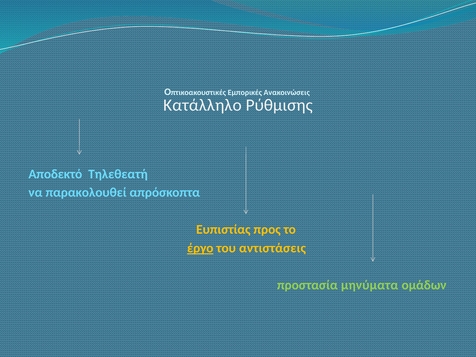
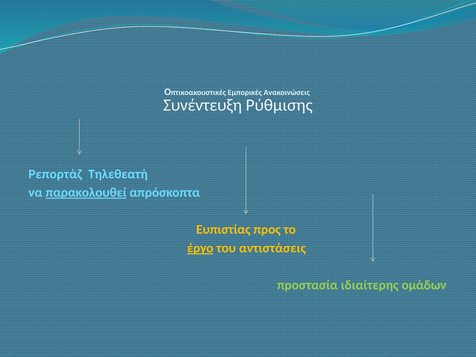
Κατάλληλο: Κατάλληλο -> Συνέντευξη
Αποδεκτό: Αποδεκτό -> Ρεπορτάζ
παρακολουθεί underline: none -> present
μηνύματα: μηνύματα -> ιδιαίτερης
